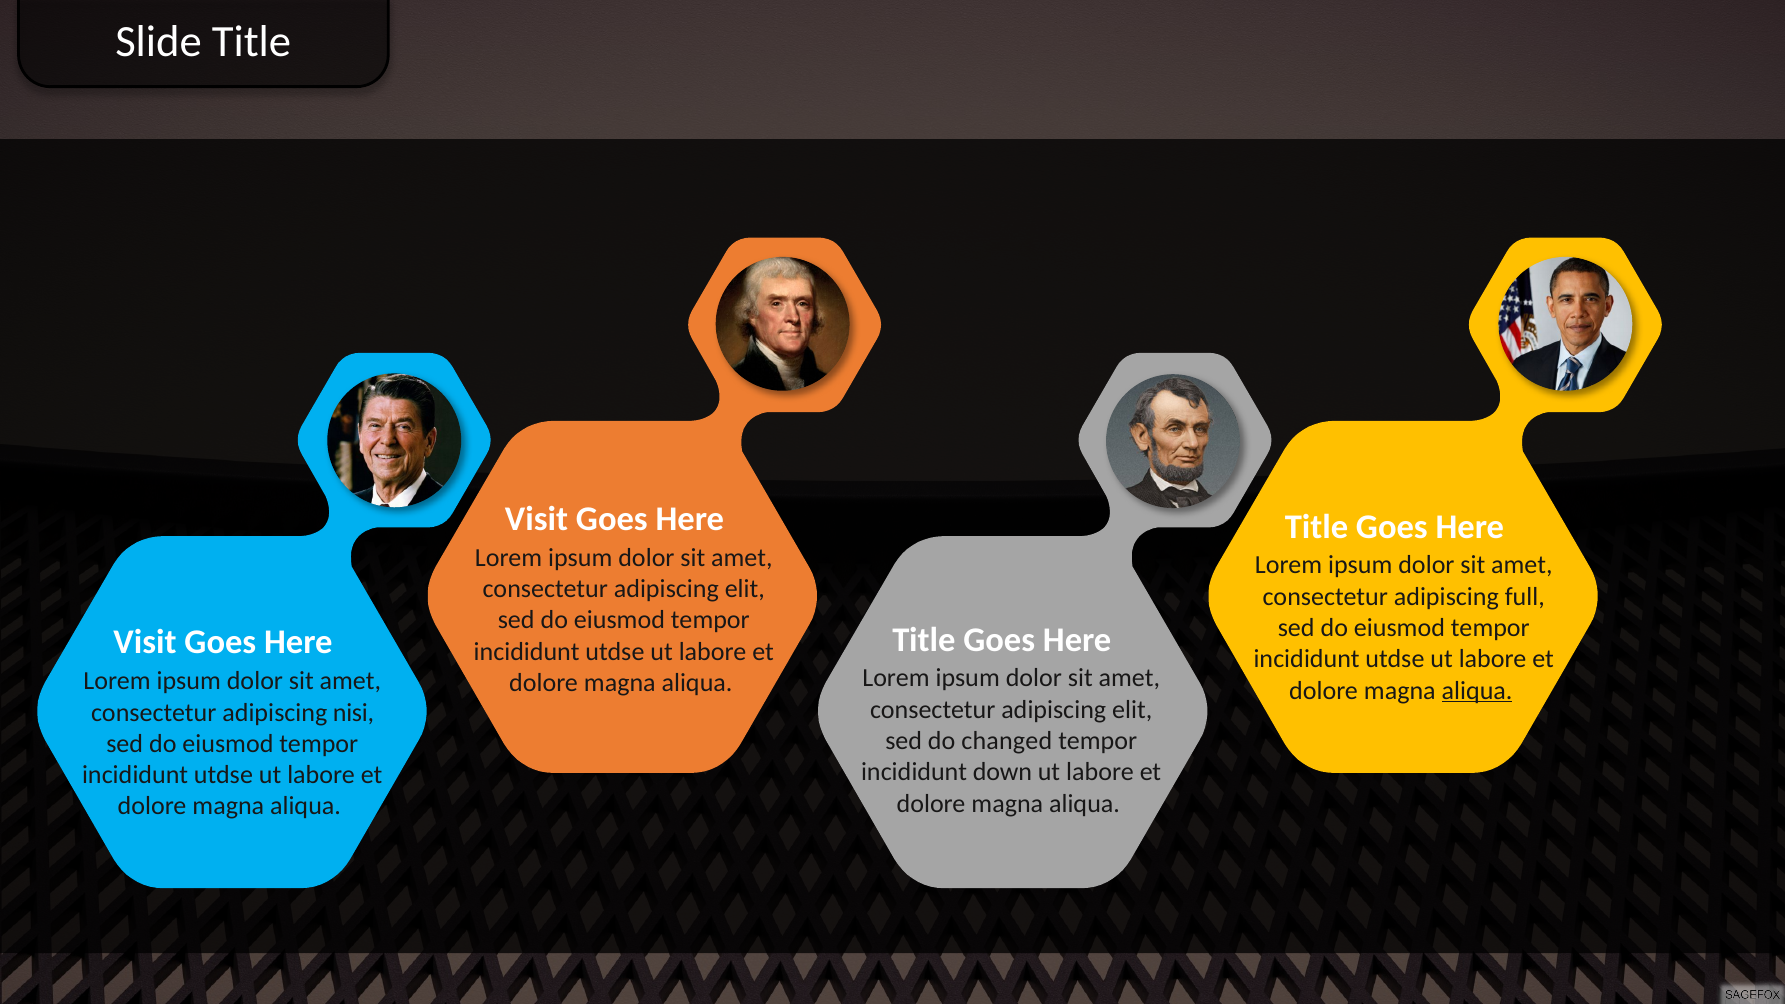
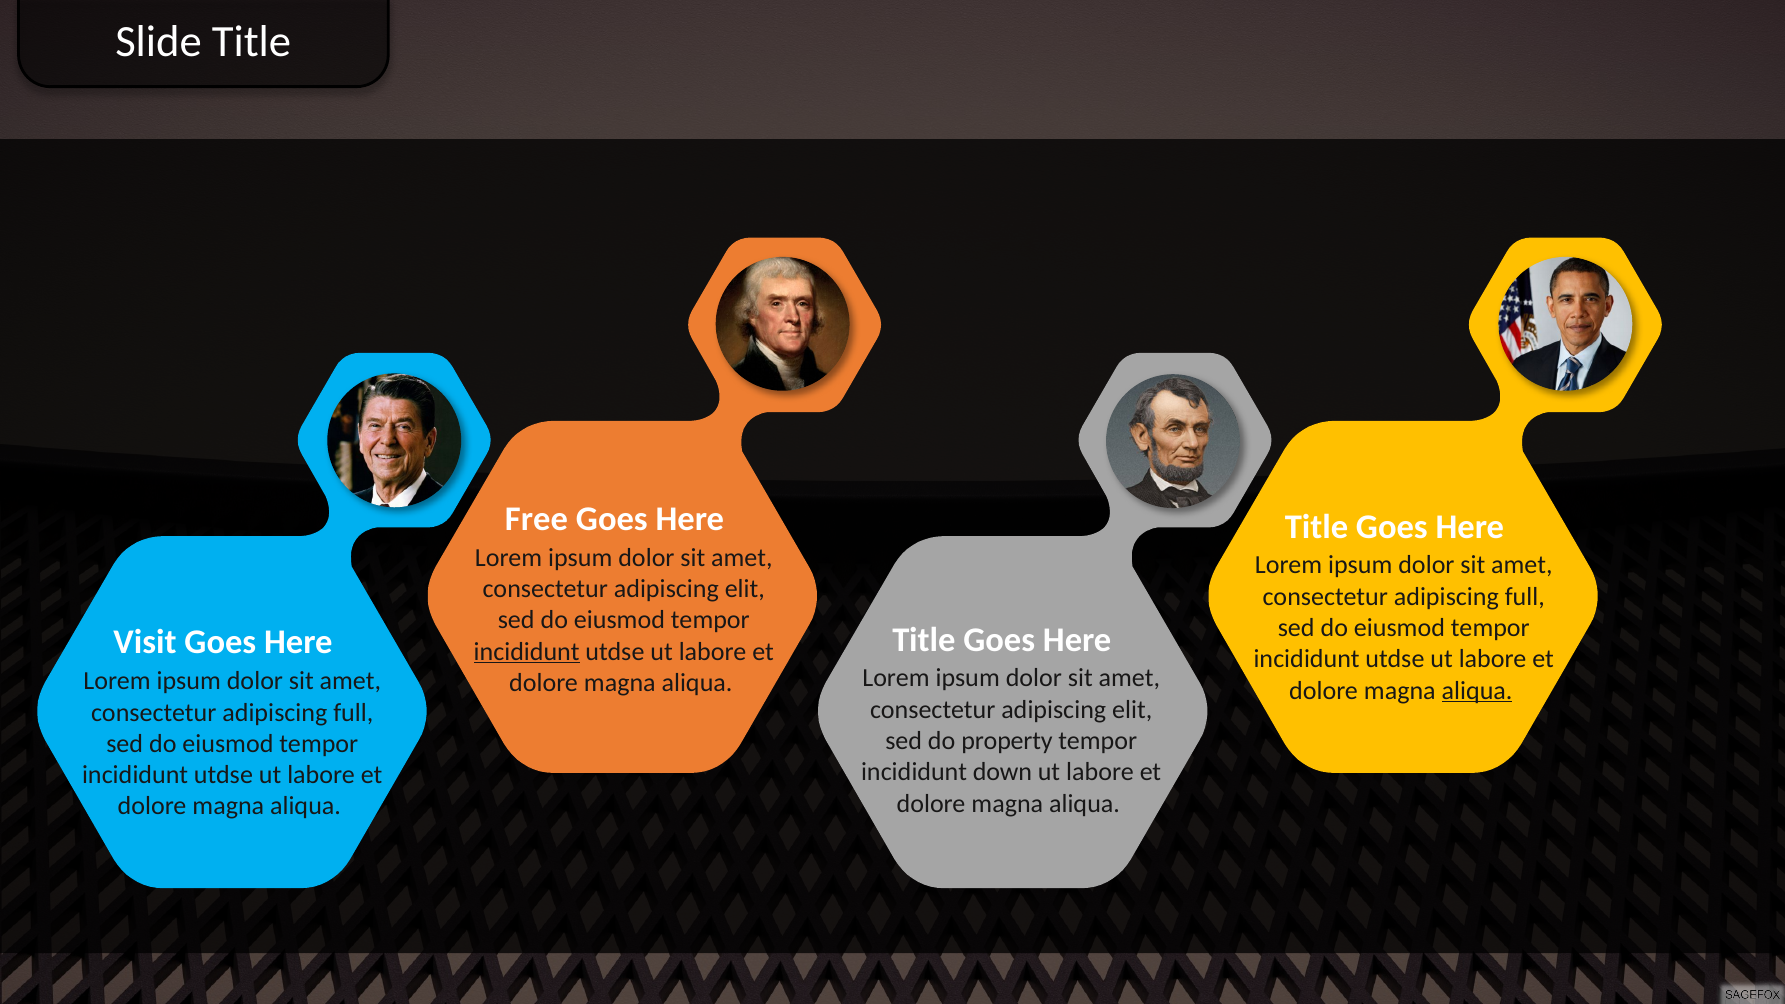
Visit at (536, 519): Visit -> Free
incididunt at (527, 651) underline: none -> present
nisi at (353, 712): nisi -> full
changed: changed -> property
